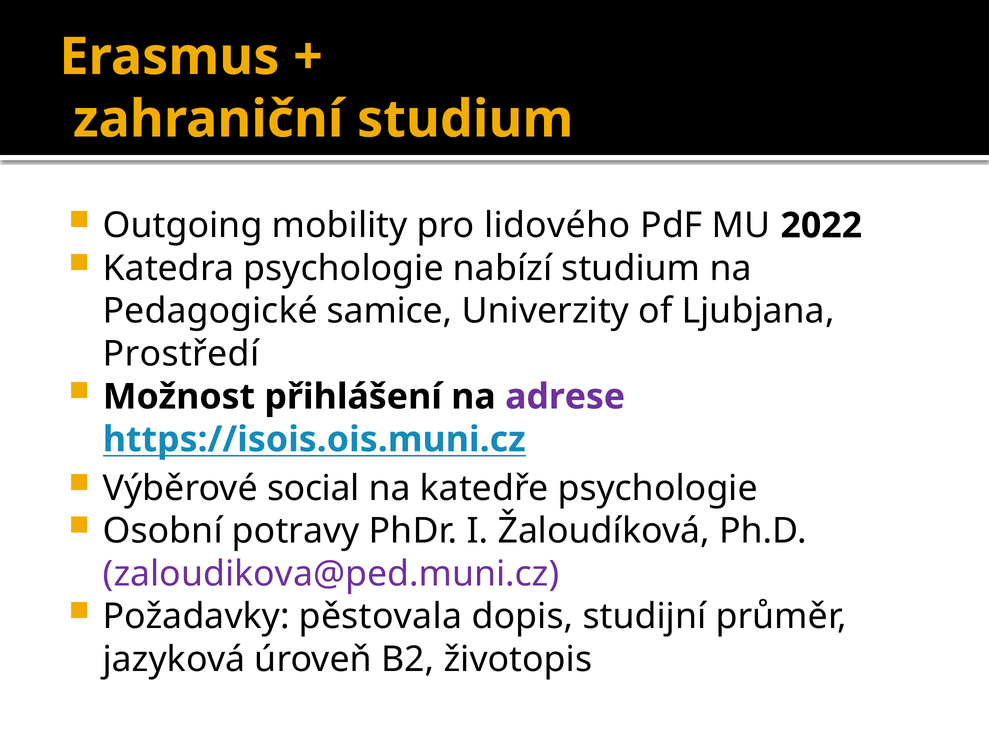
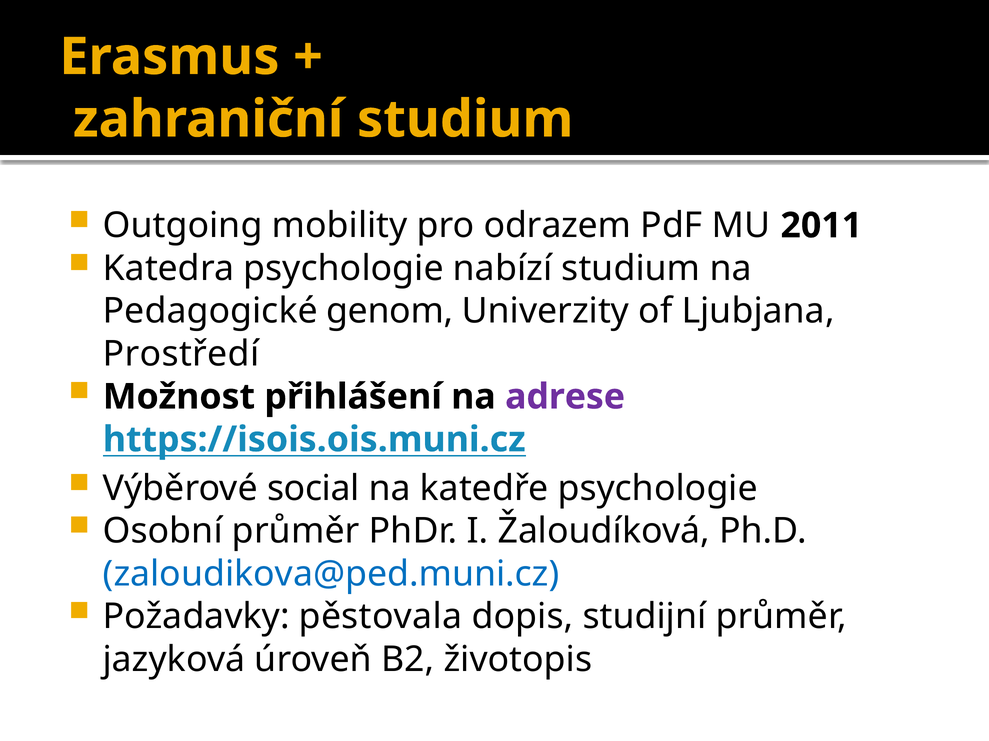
lidového: lidového -> odrazem
2022: 2022 -> 2011
samice: samice -> genom
Osobní potravy: potravy -> průměr
zaloudikova@ped.muni.cz colour: purple -> blue
